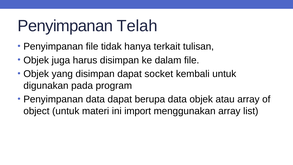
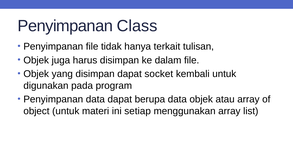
Telah: Telah -> Class
import: import -> setiap
